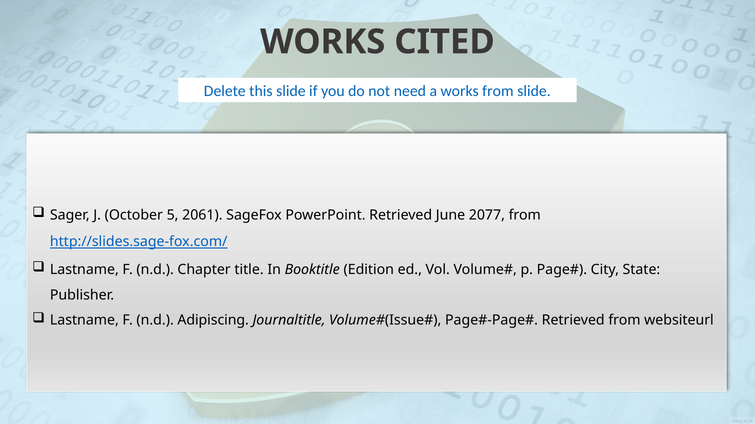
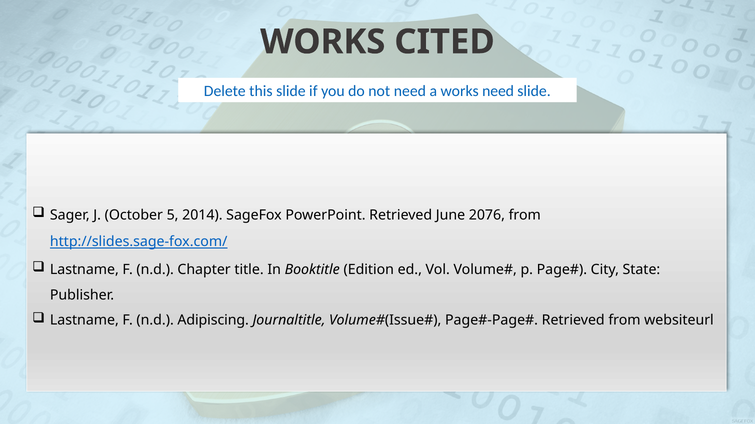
works from: from -> need
2061: 2061 -> 2014
2077: 2077 -> 2076
